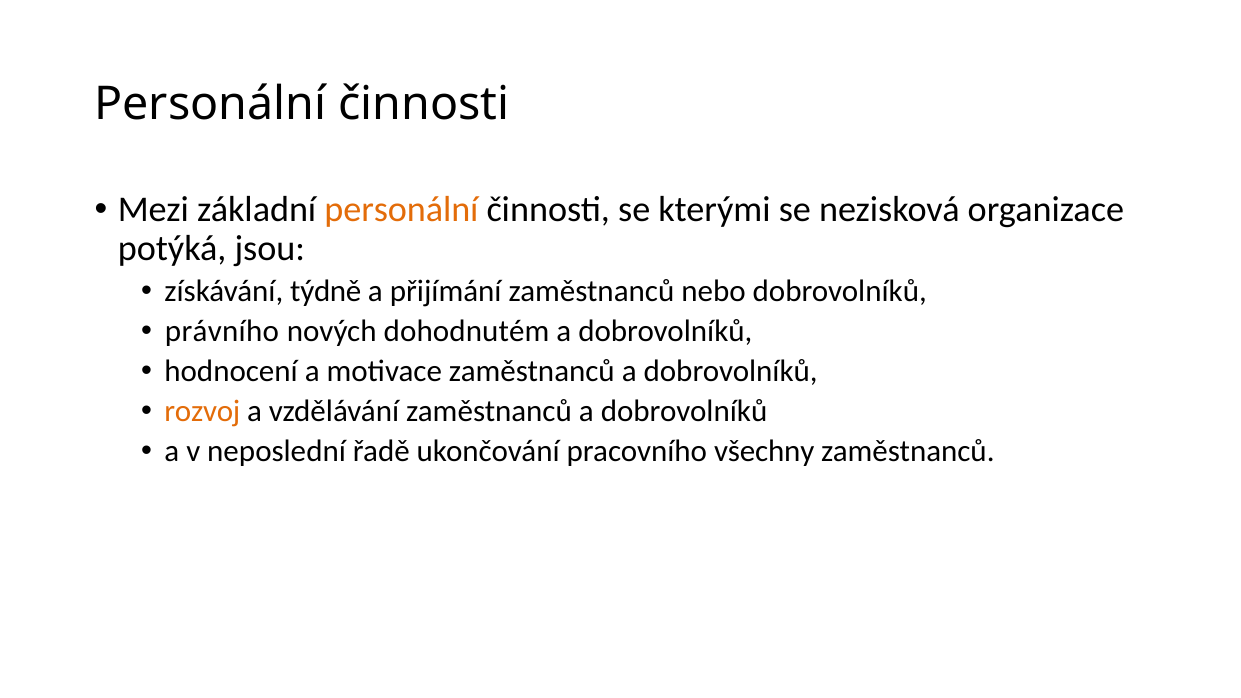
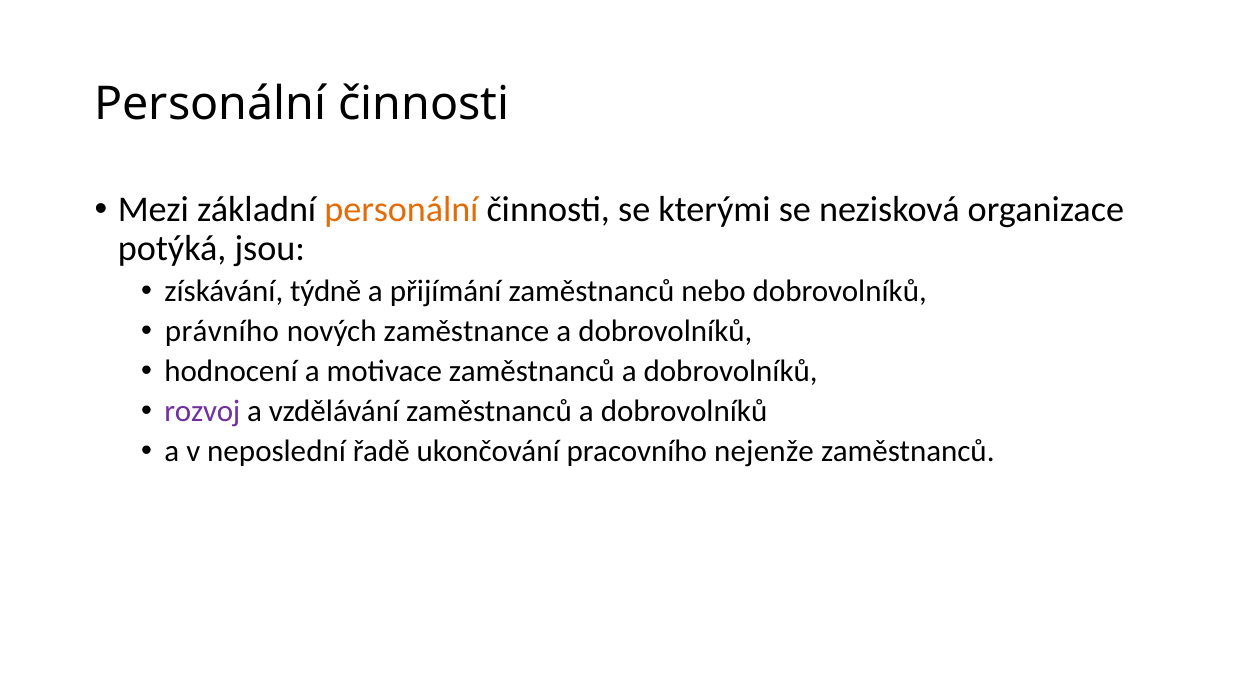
dohodnutém: dohodnutém -> zaměstnance
rozvoj colour: orange -> purple
všechny: všechny -> nejenže
